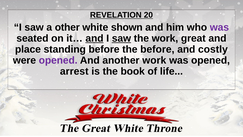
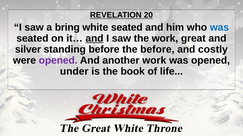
other: other -> bring
white shown: shown -> seated
was at (219, 27) colour: purple -> blue
saw at (121, 38) underline: present -> none
place: place -> silver
arrest: arrest -> under
